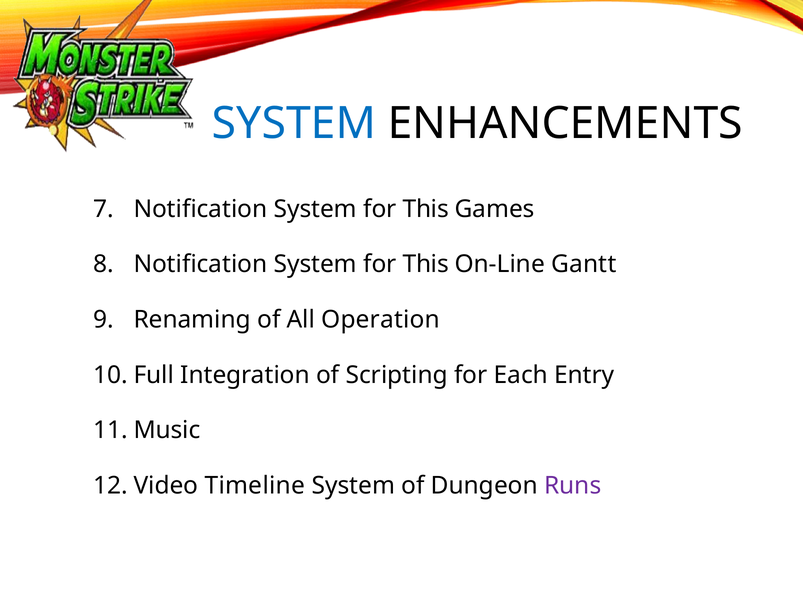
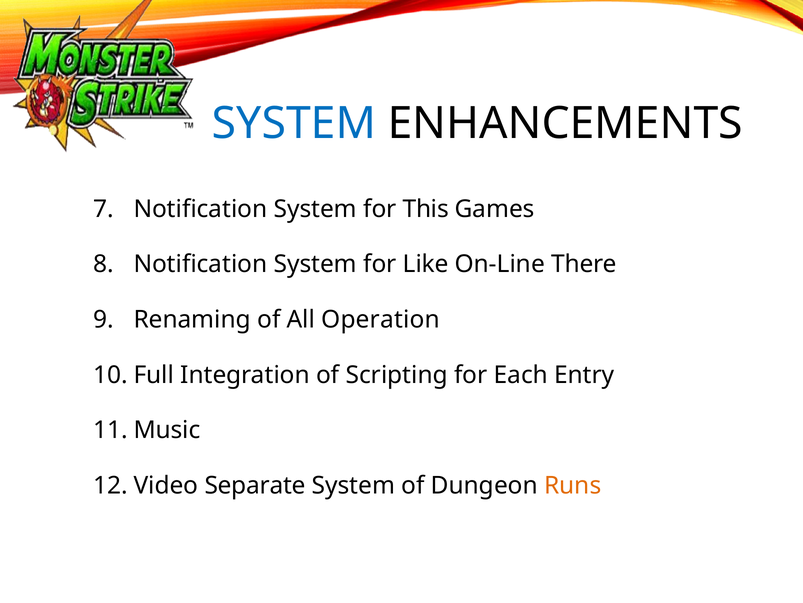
This at (426, 264): This -> Like
Gantt: Gantt -> There
Timeline: Timeline -> Separate
Runs colour: purple -> orange
